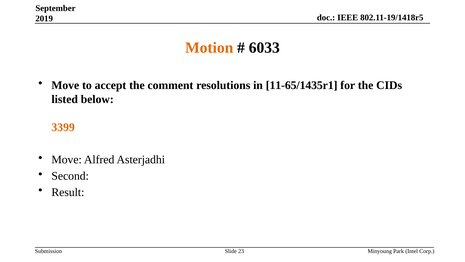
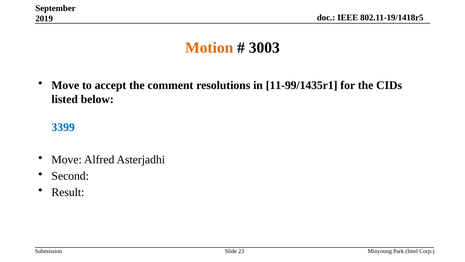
6033: 6033 -> 3003
11-65/1435r1: 11-65/1435r1 -> 11-99/1435r1
3399 colour: orange -> blue
